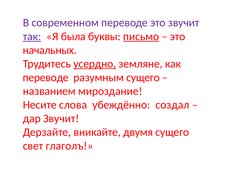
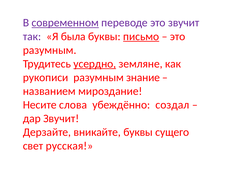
современном underline: none -> present
так underline: present -> none
начальных at (50, 50): начальных -> разумным
переводе at (46, 77): переводе -> рукописи
разумным сущего: сущего -> знание
вникайте двумя: двумя -> буквы
глаголъ: глаголъ -> русская
